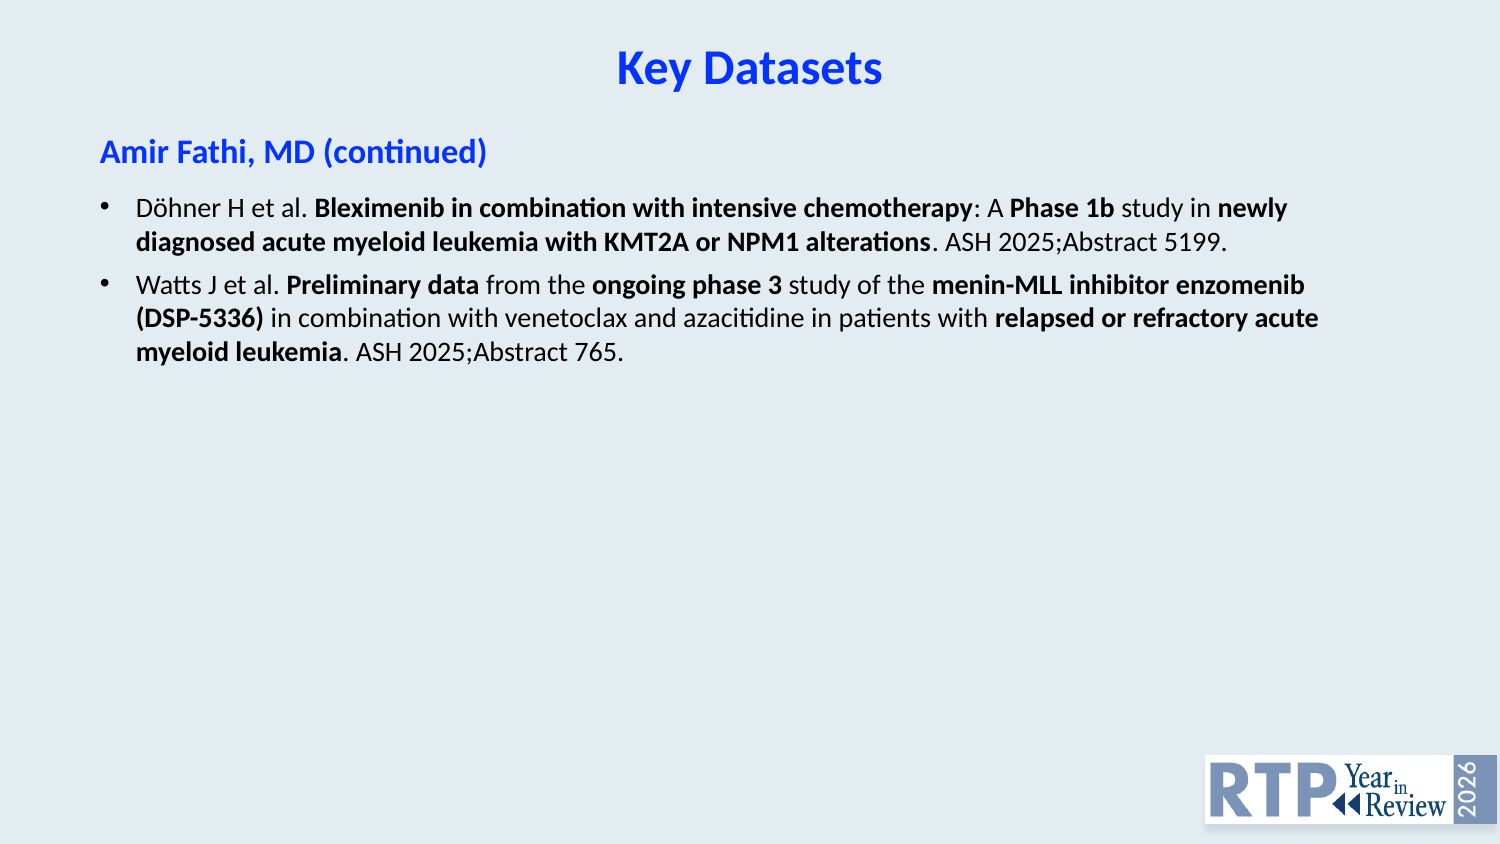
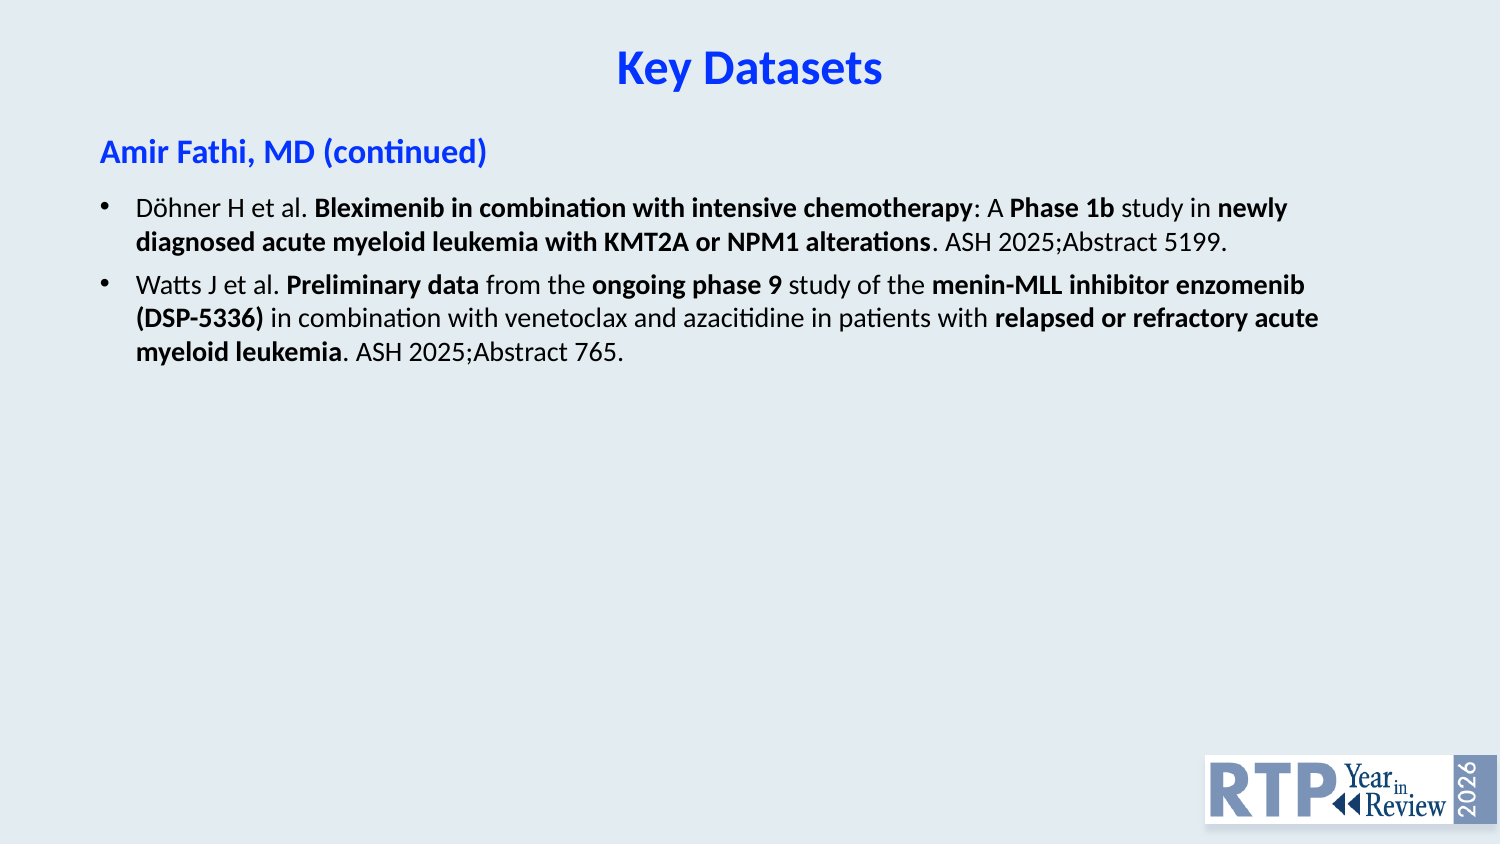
3: 3 -> 9
